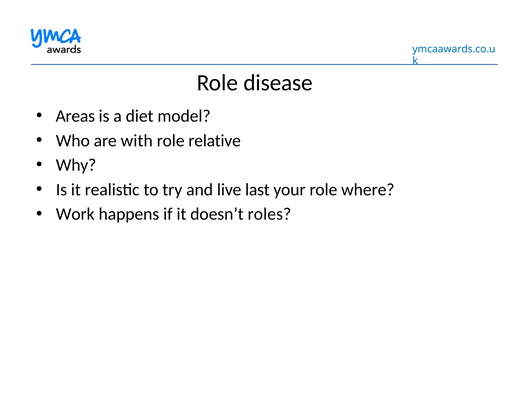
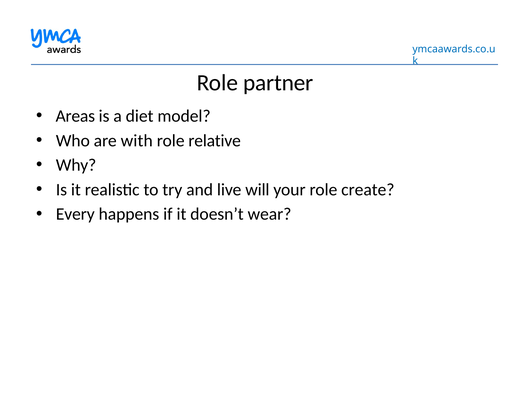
disease: disease -> partner
last: last -> will
where: where -> create
Work: Work -> Every
roles: roles -> wear
